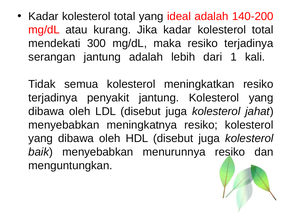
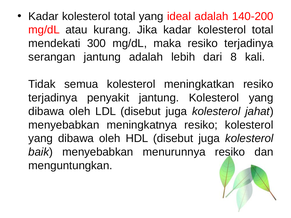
1: 1 -> 8
